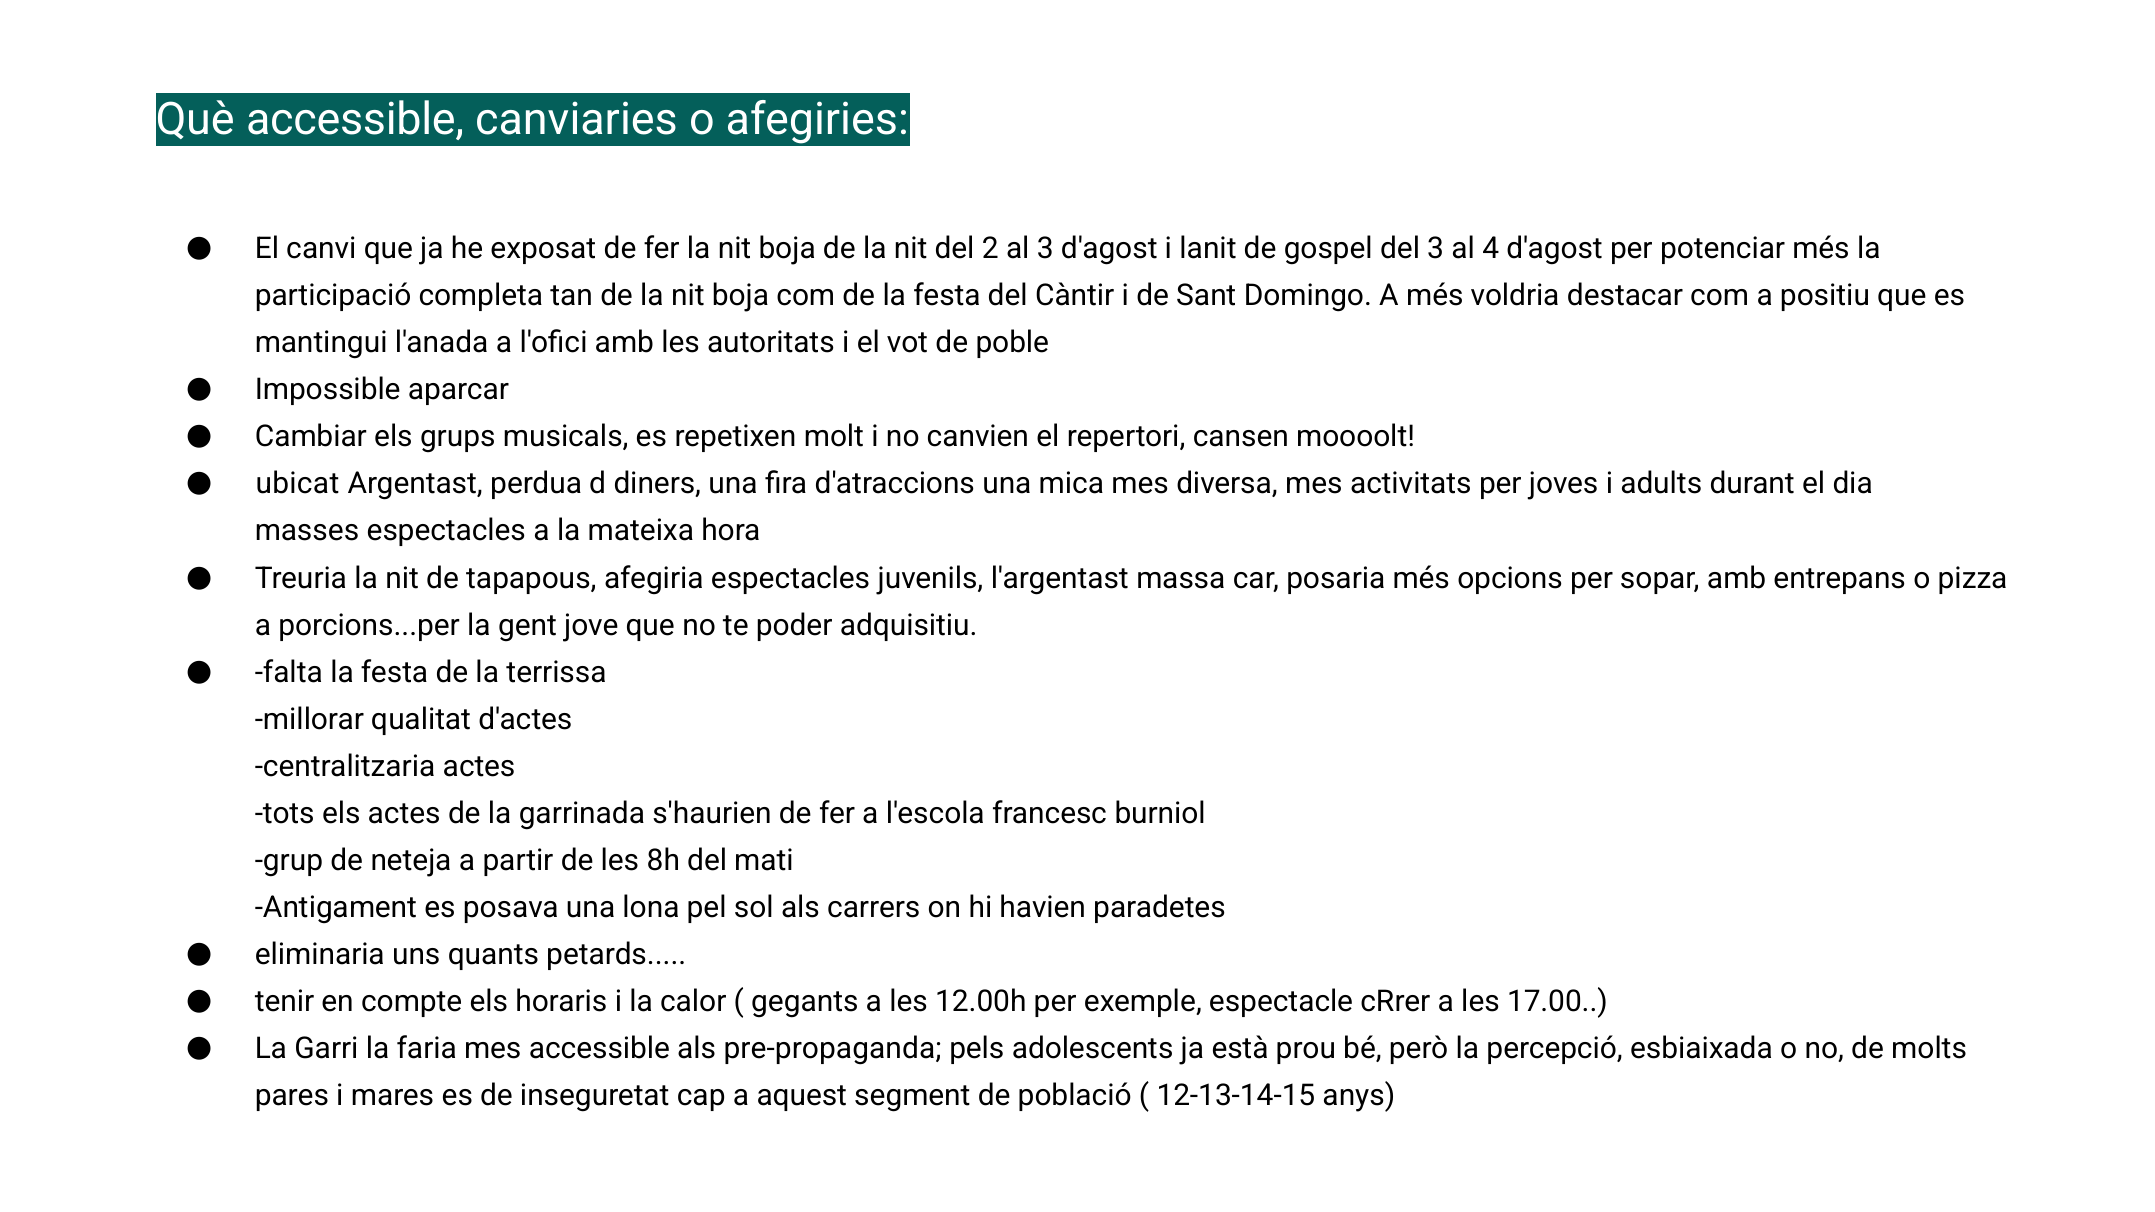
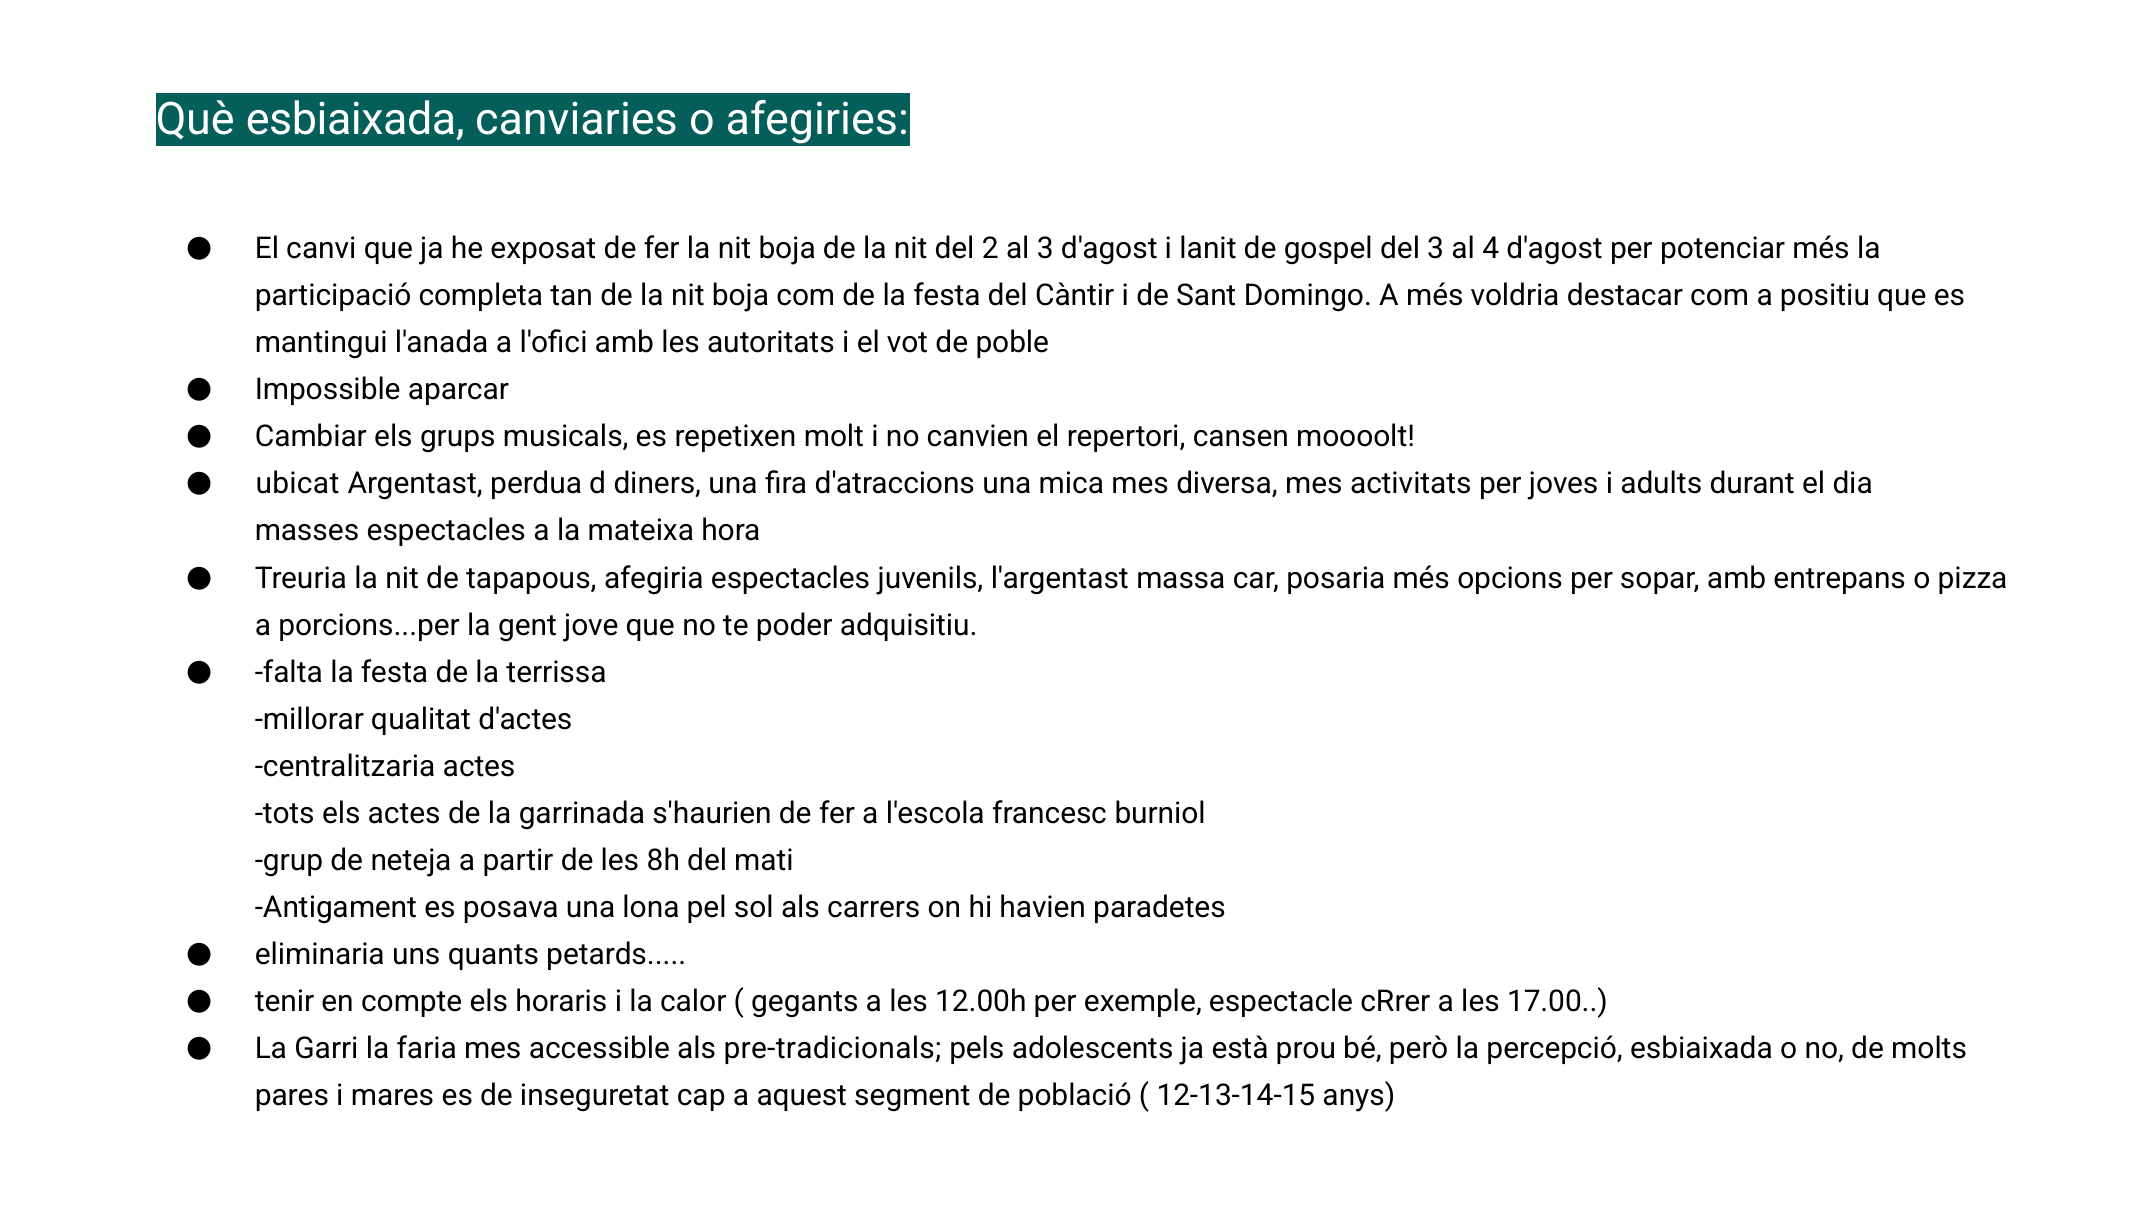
Què accessible: accessible -> esbiaixada
pre-propaganda: pre-propaganda -> pre-tradicionals
